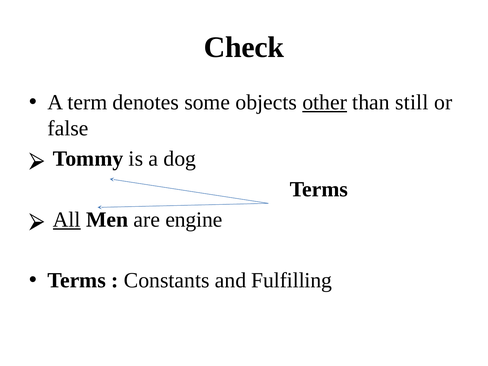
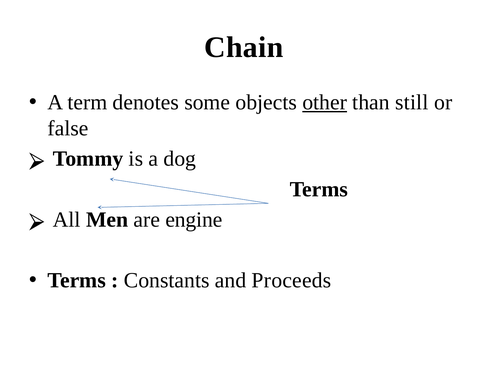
Check: Check -> Chain
All underline: present -> none
Fulfilling: Fulfilling -> Proceeds
